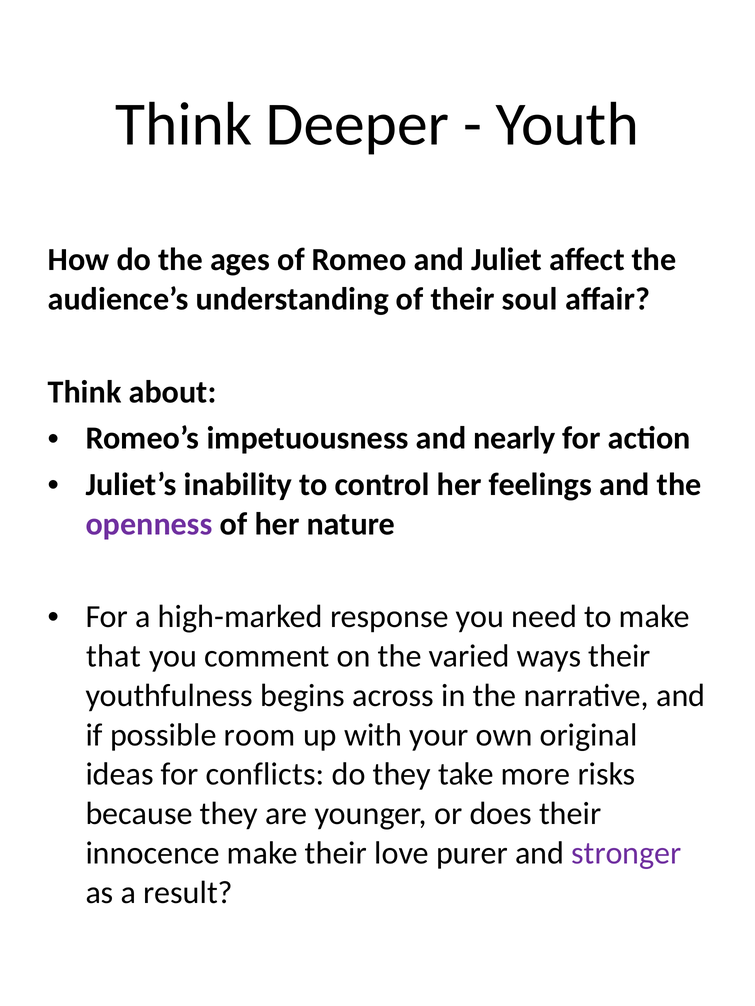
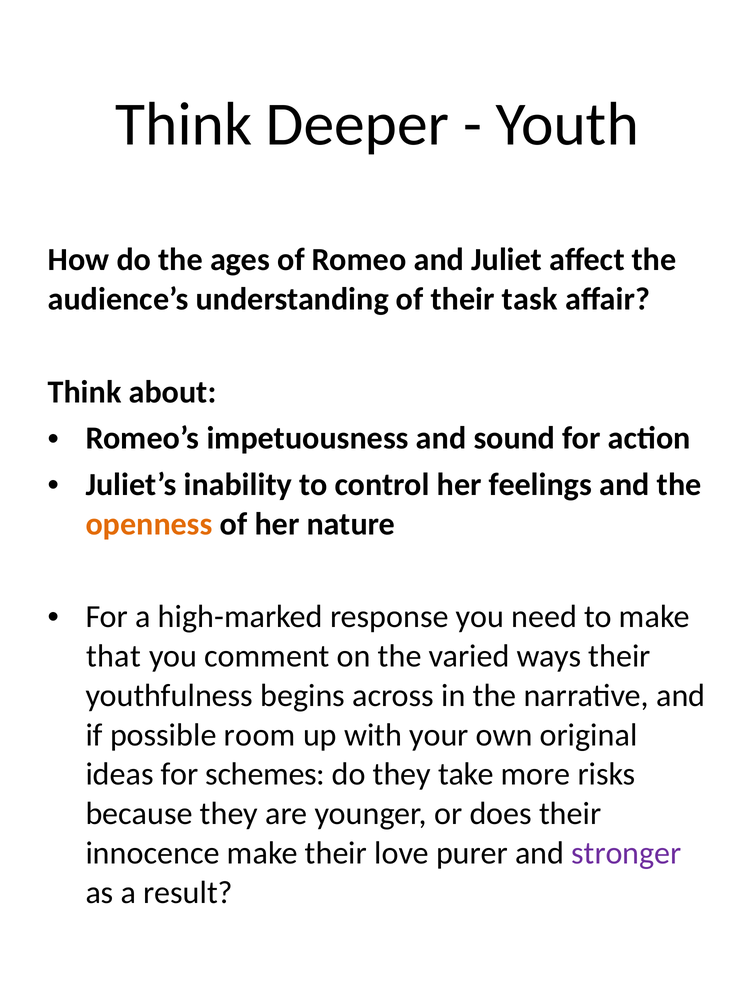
soul: soul -> task
nearly: nearly -> sound
openness colour: purple -> orange
conflicts: conflicts -> schemes
